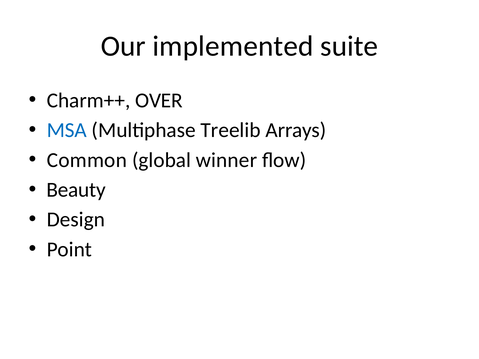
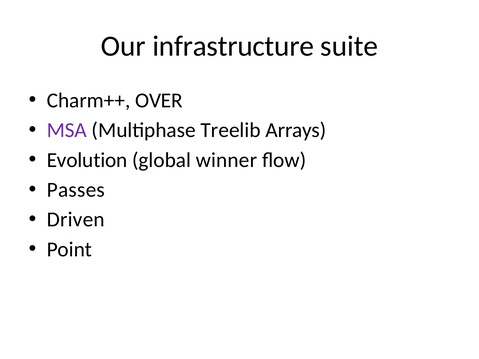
implemented: implemented -> infrastructure
MSA colour: blue -> purple
Common: Common -> Evolution
Beauty: Beauty -> Passes
Design: Design -> Driven
